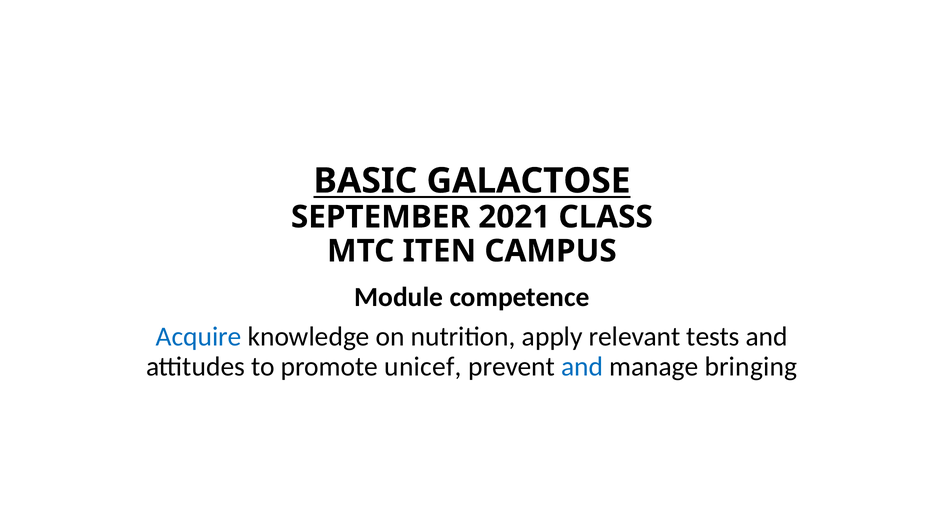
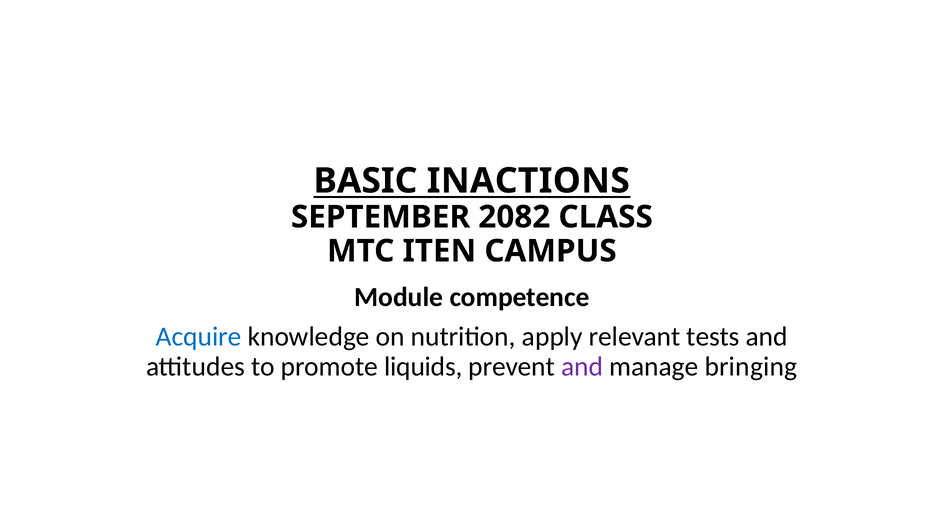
GALACTOSE: GALACTOSE -> INACTIONS
2021: 2021 -> 2082
unicef: unicef -> liquids
and at (582, 366) colour: blue -> purple
